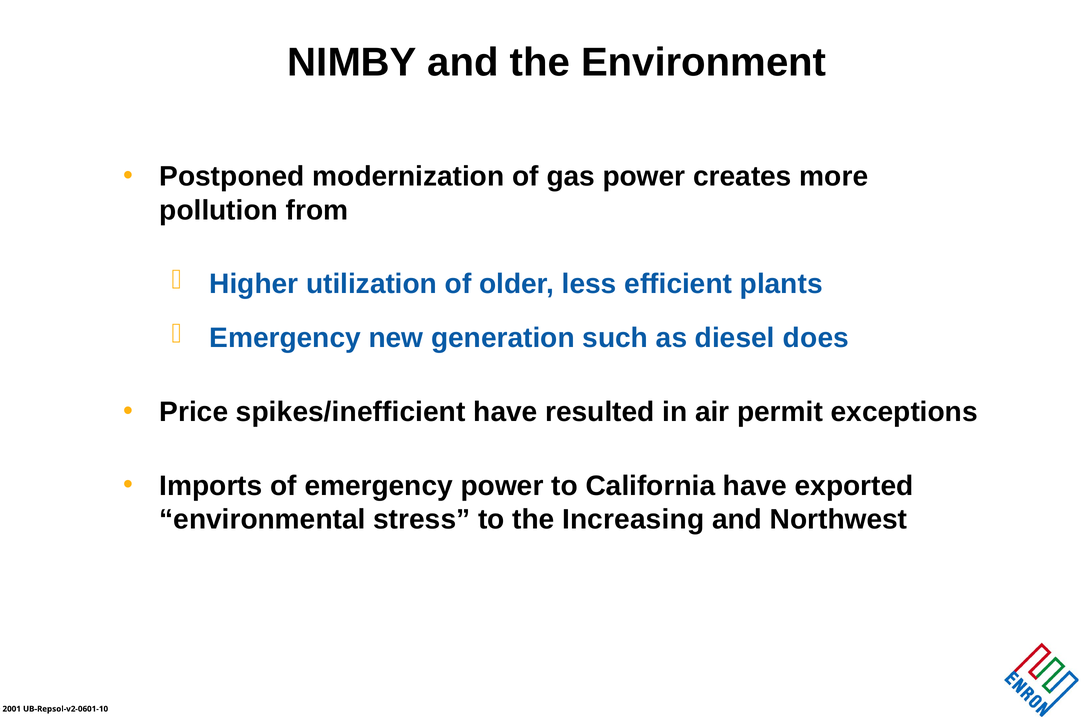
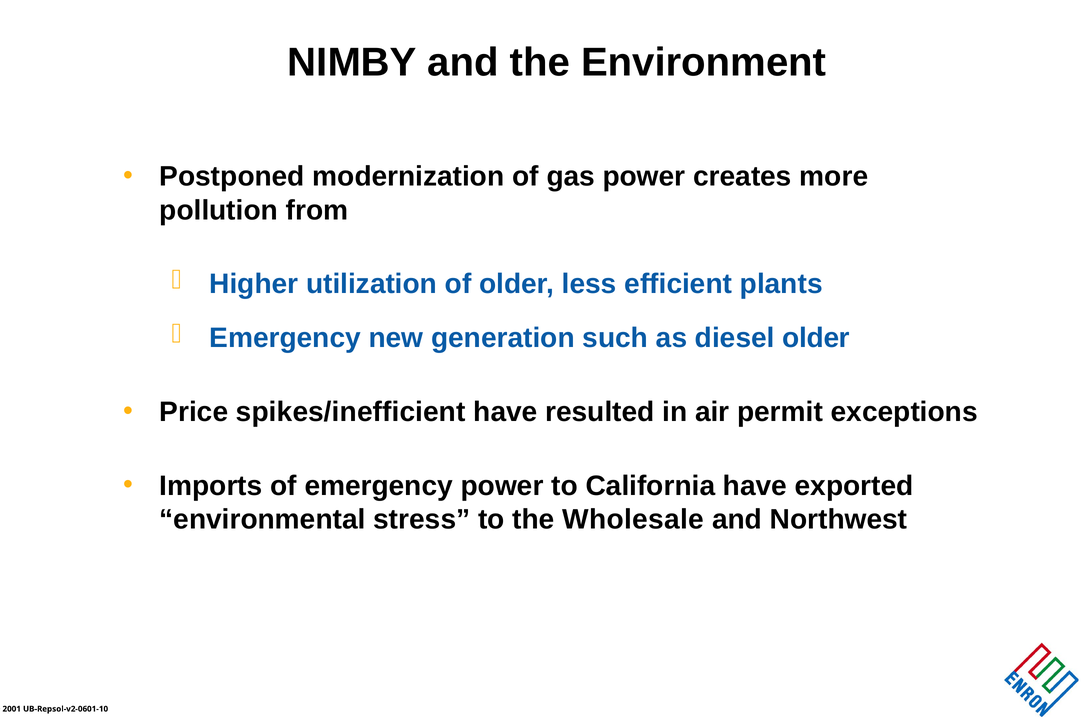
diesel does: does -> older
Increasing: Increasing -> Wholesale
